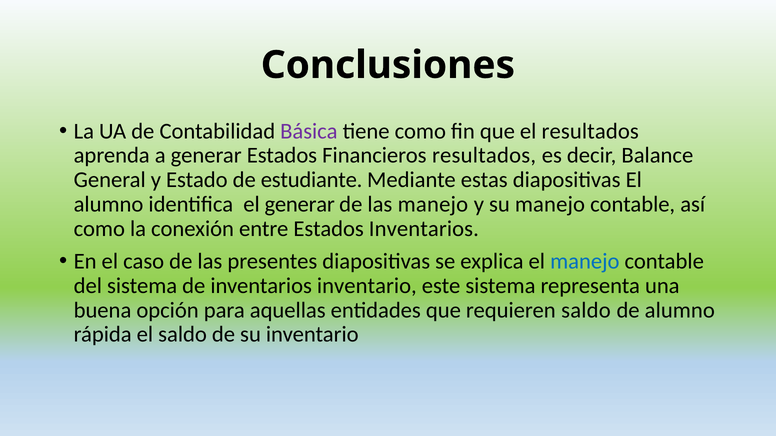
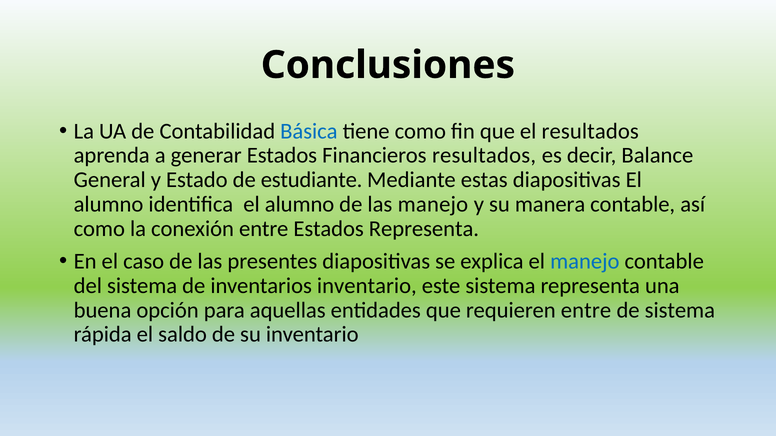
Básica colour: purple -> blue
identifica el generar: generar -> alumno
su manejo: manejo -> manera
Estados Inventarios: Inventarios -> Representa
requieren saldo: saldo -> entre
de alumno: alumno -> sistema
